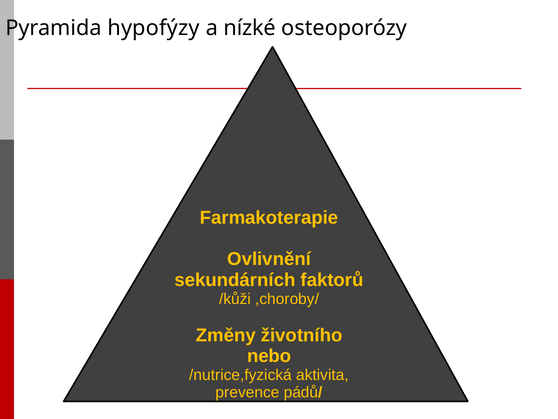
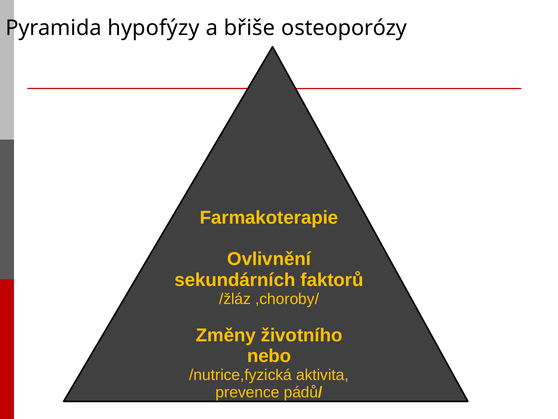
nízké: nízké -> břiše
/kůži: /kůži -> /žláz
